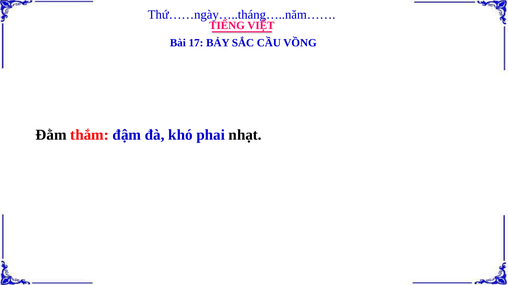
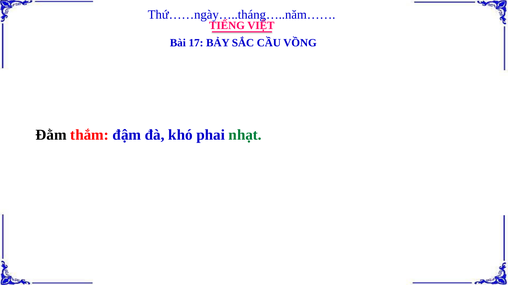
nhạt colour: black -> green
